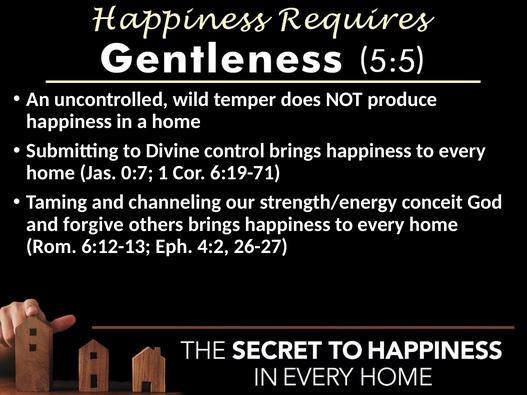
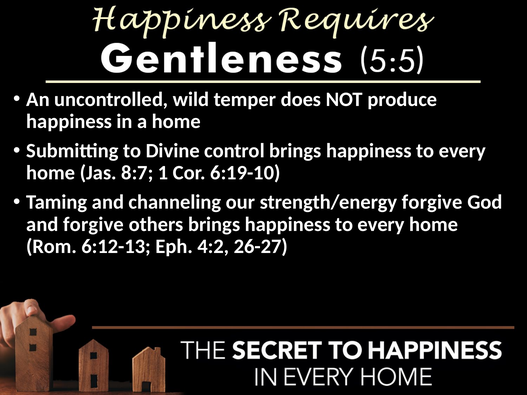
0:7: 0:7 -> 8:7
6:19-71: 6:19-71 -> 6:19-10
strength/energy conceit: conceit -> forgive
